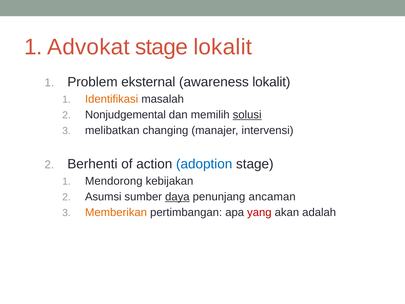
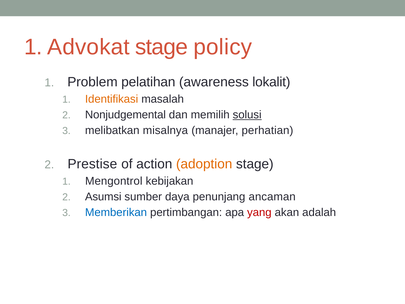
stage lokalit: lokalit -> policy
eksternal: eksternal -> pelatihan
changing: changing -> misalnya
intervensi: intervensi -> perhatian
Berhenti: Berhenti -> Prestise
adoption colour: blue -> orange
Mendorong: Mendorong -> Mengontrol
daya underline: present -> none
Memberikan colour: orange -> blue
